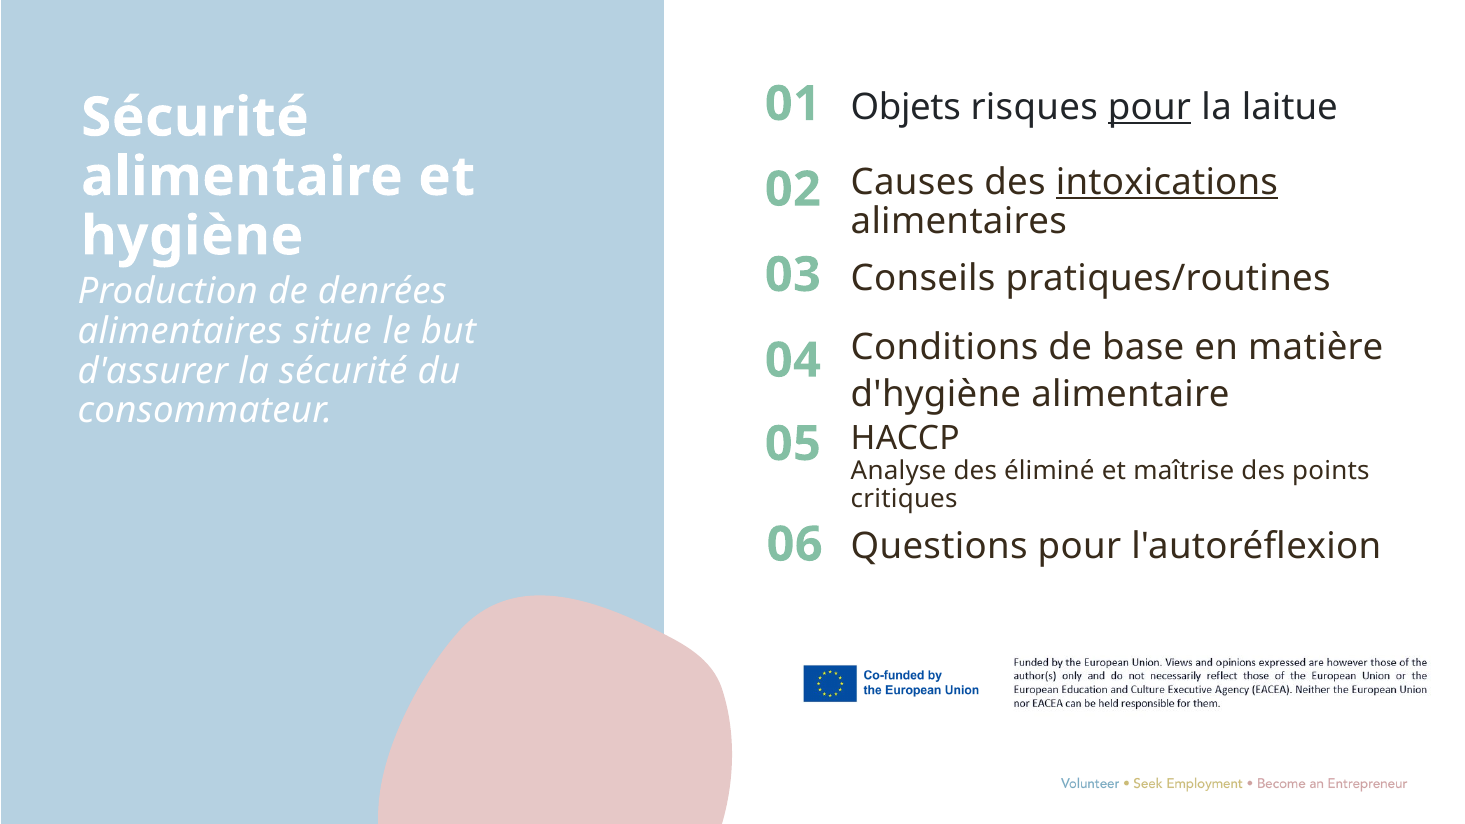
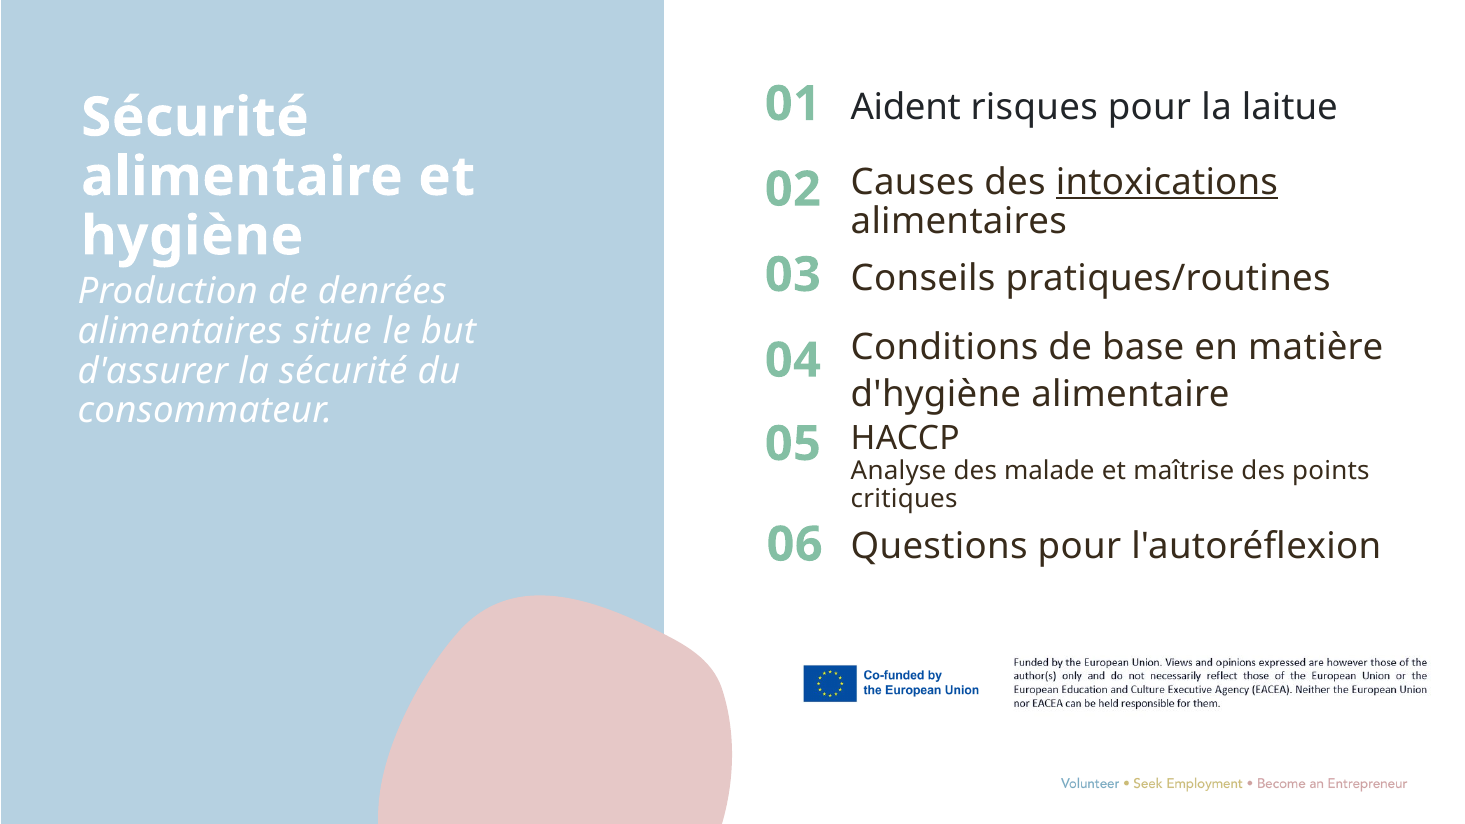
Objets: Objets -> Aident
pour at (1150, 107) underline: present -> none
éliminé: éliminé -> malade
